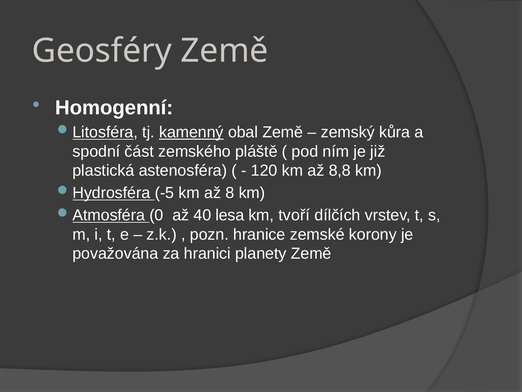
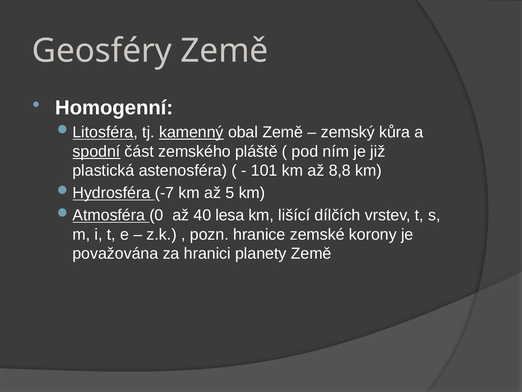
spodní underline: none -> present
120: 120 -> 101
-5: -5 -> -7
8: 8 -> 5
tvoří: tvoří -> lišící
